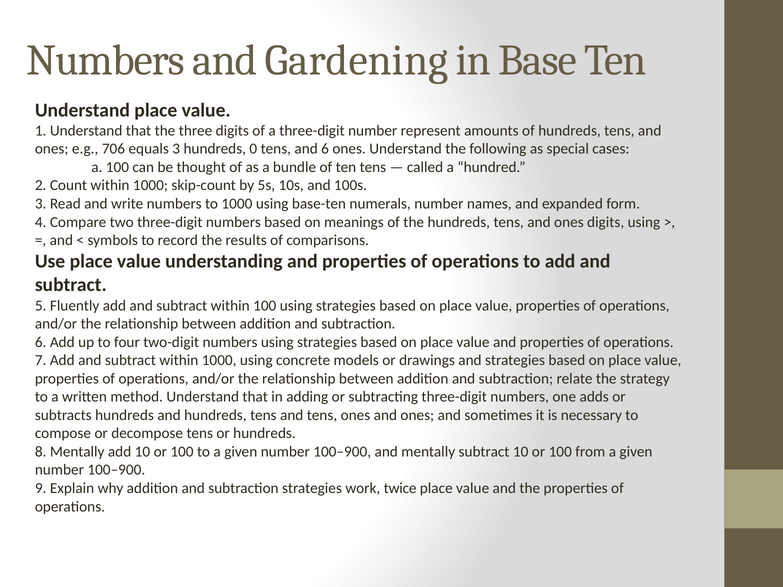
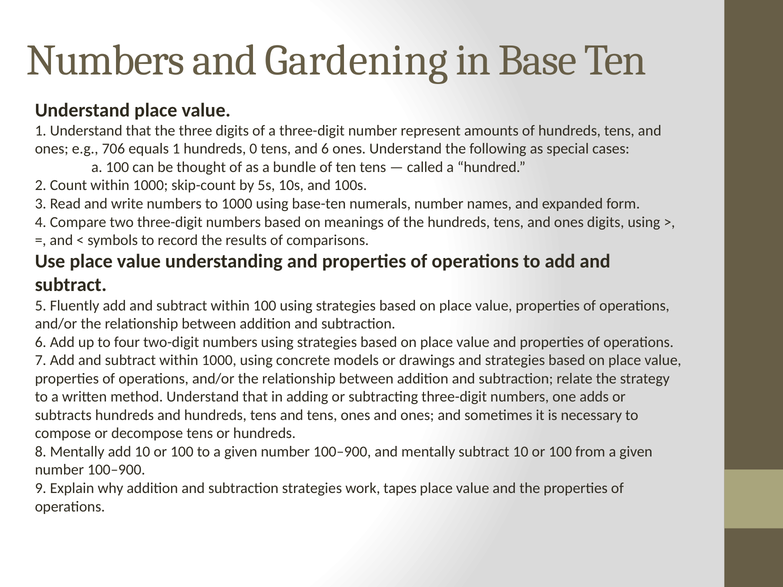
equals 3: 3 -> 1
twice: twice -> tapes
